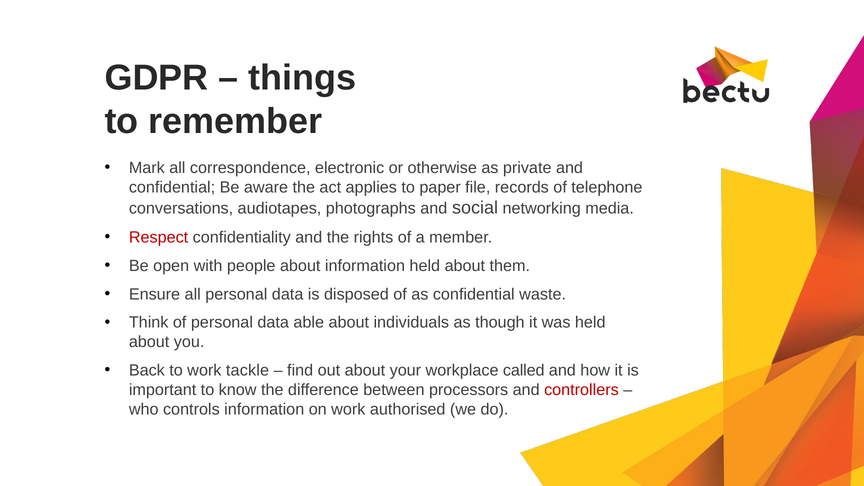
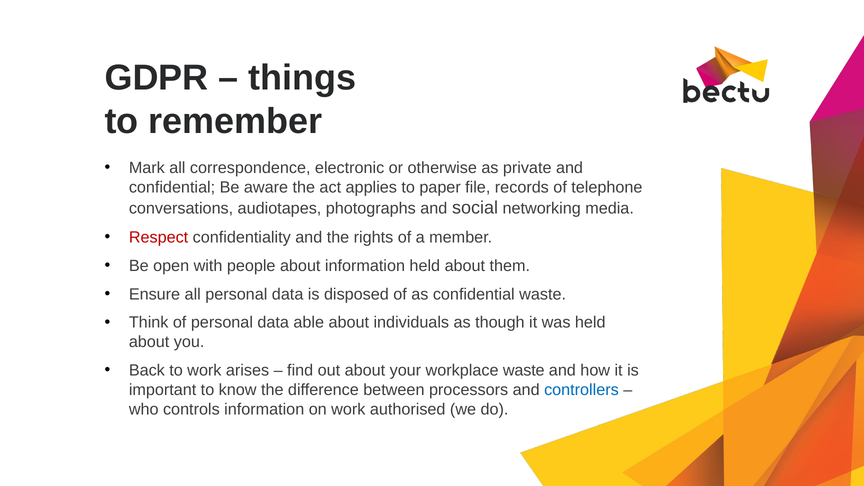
tackle: tackle -> arises
workplace called: called -> waste
controllers colour: red -> blue
